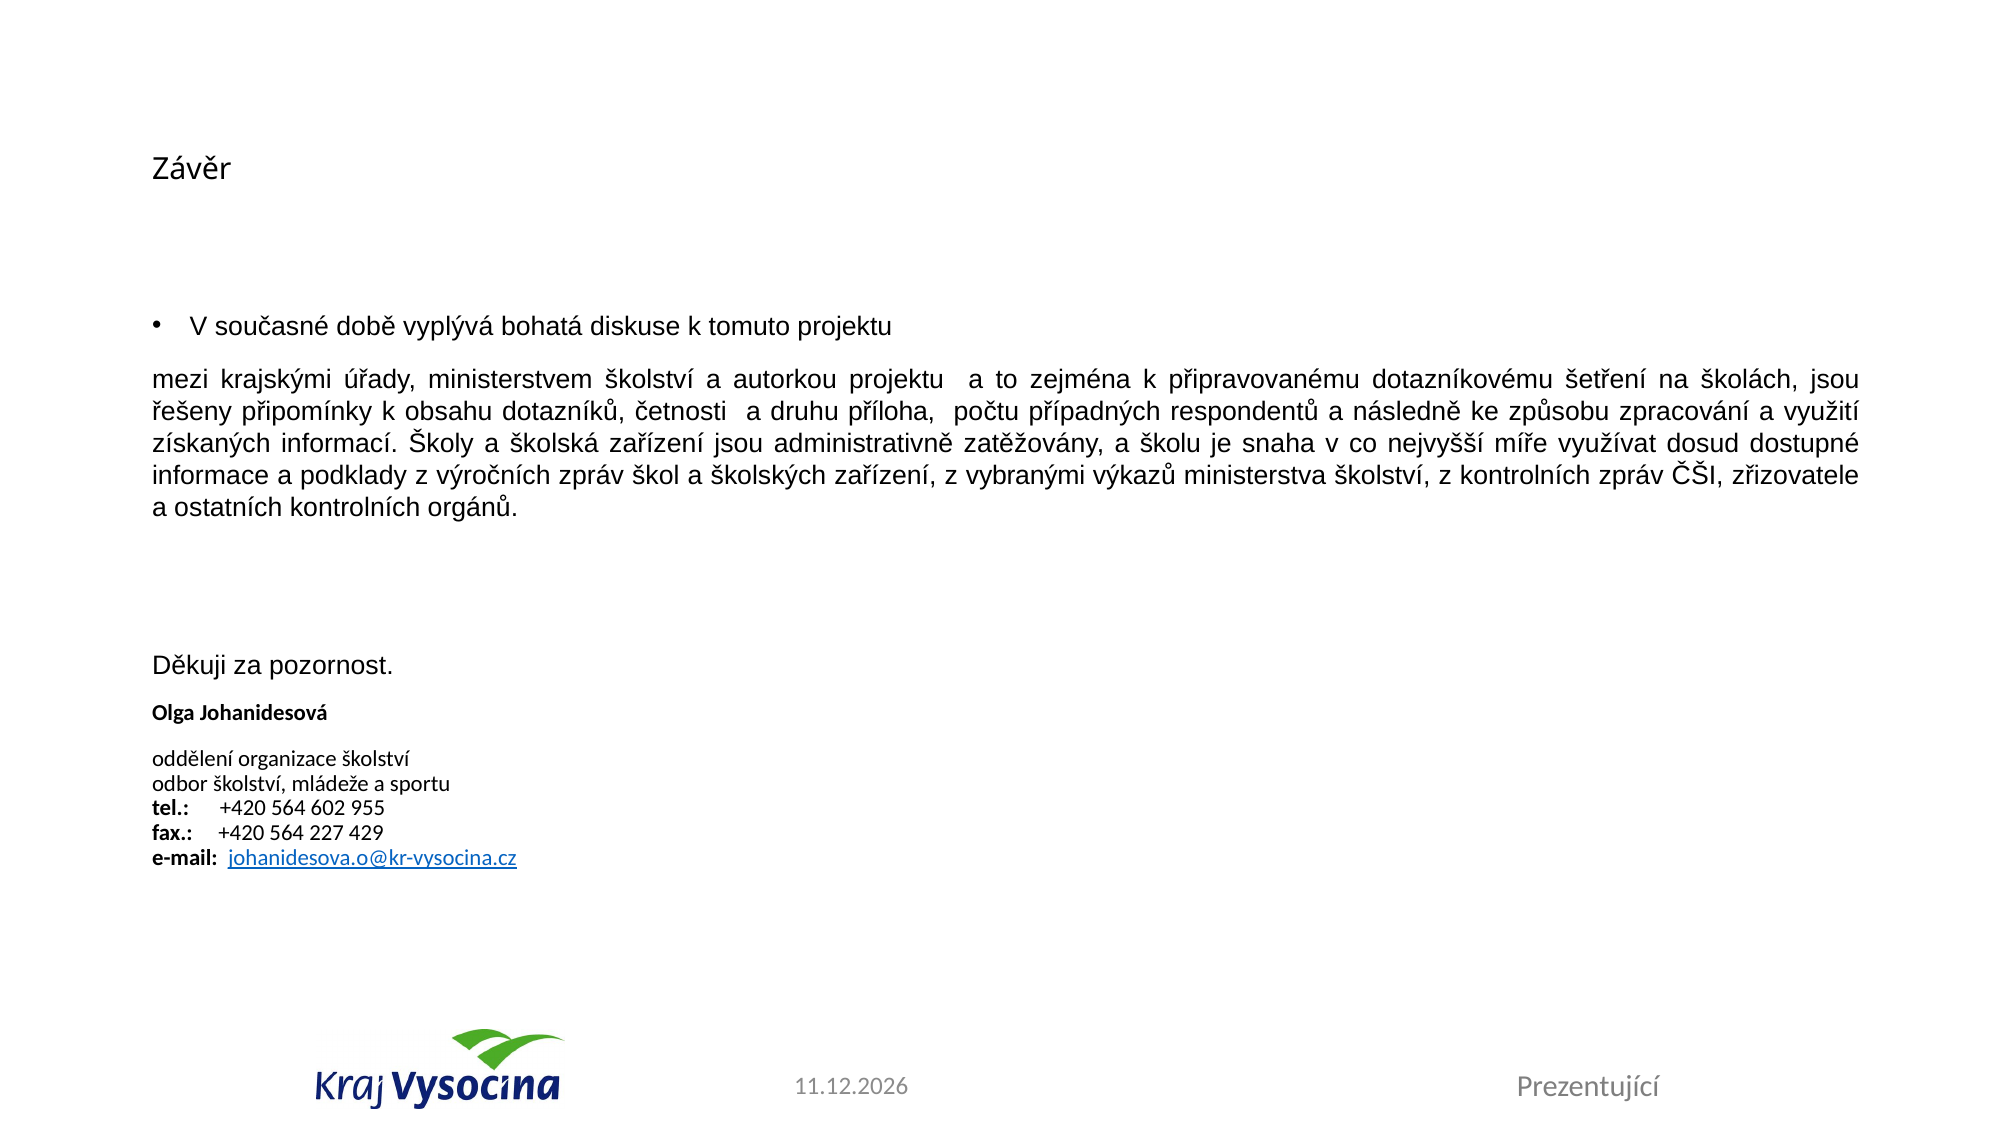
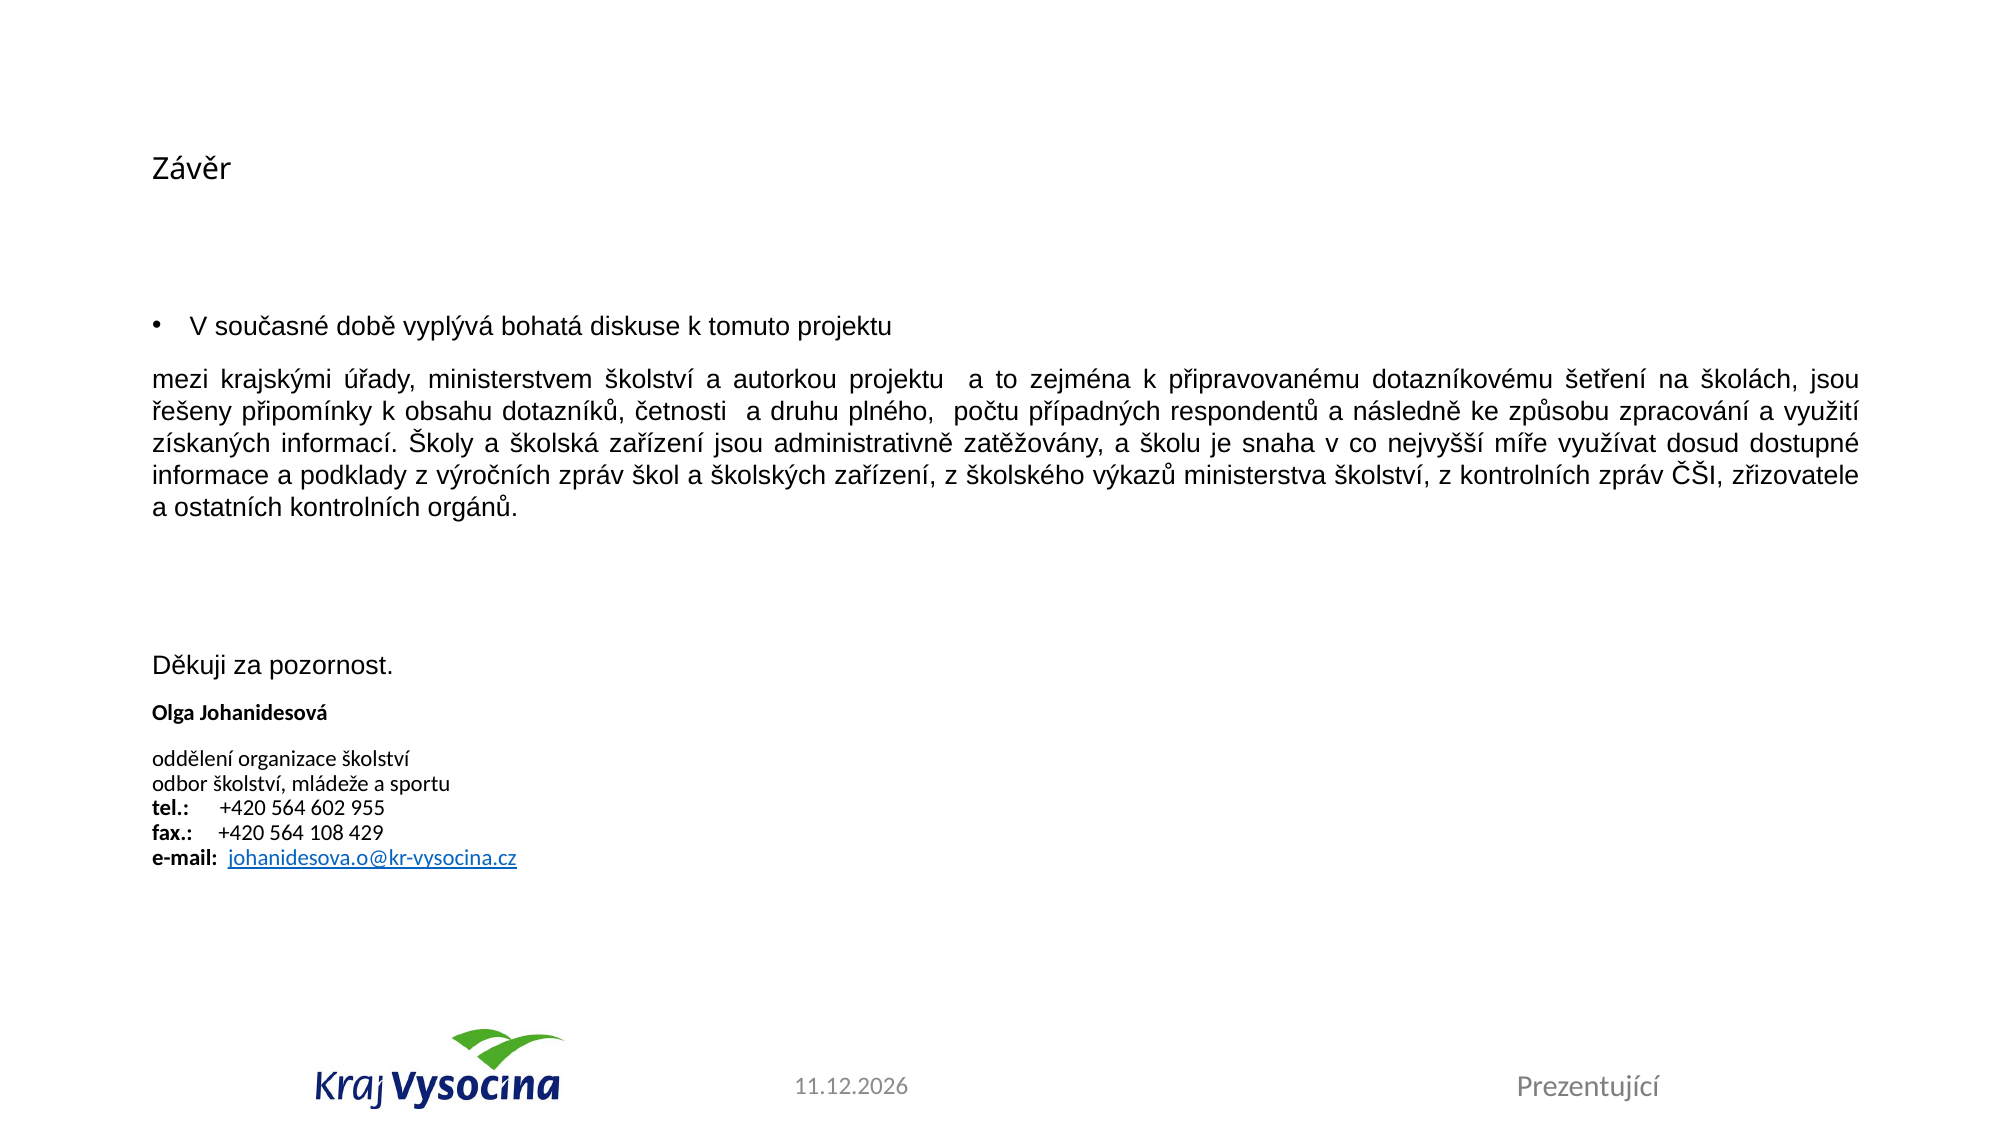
příloha: příloha -> plného
vybranými: vybranými -> školského
227: 227 -> 108
